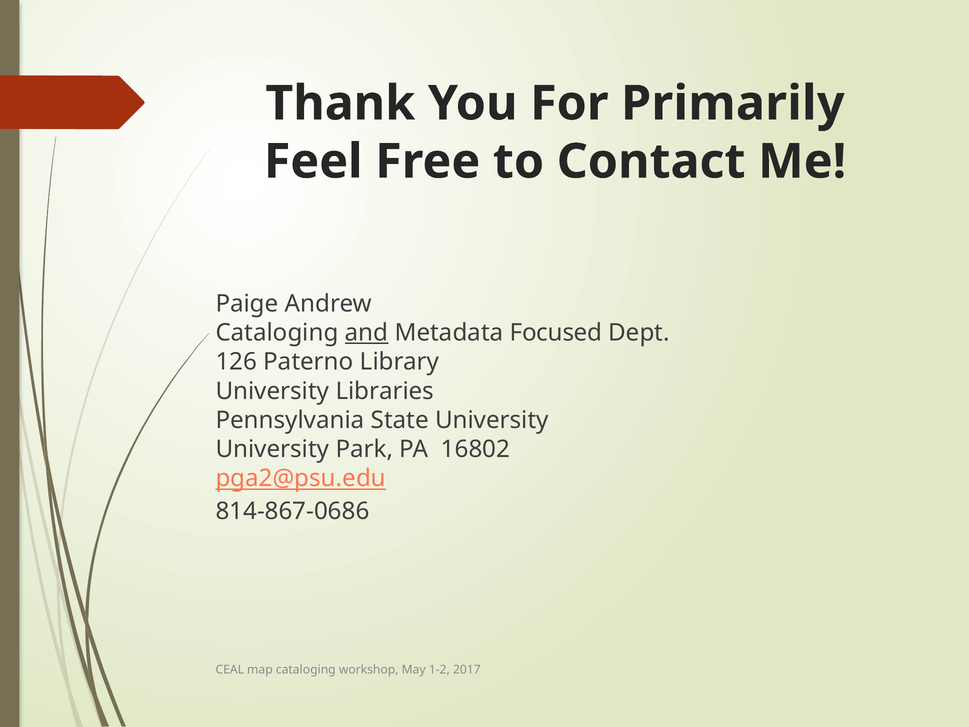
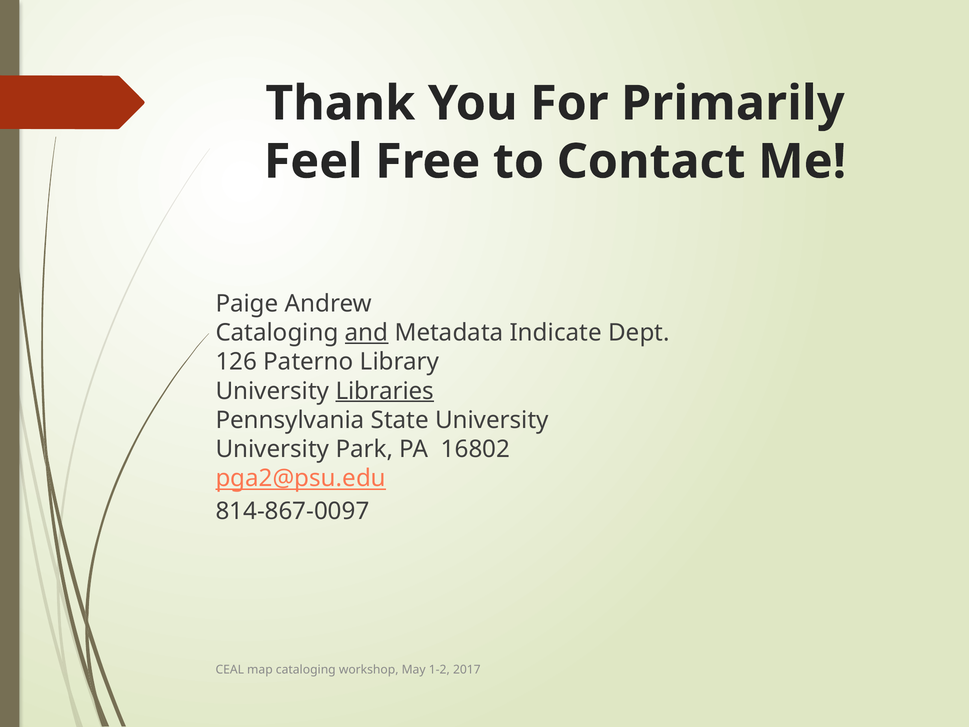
Focused: Focused -> Indicate
Libraries underline: none -> present
814-867-0686: 814-867-0686 -> 814-867-0097
